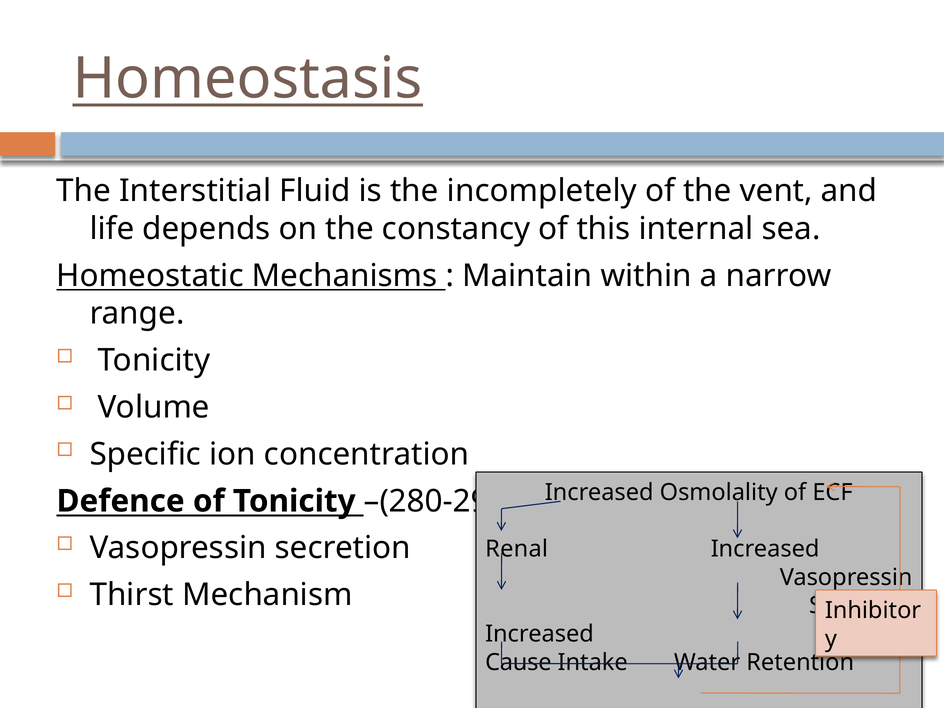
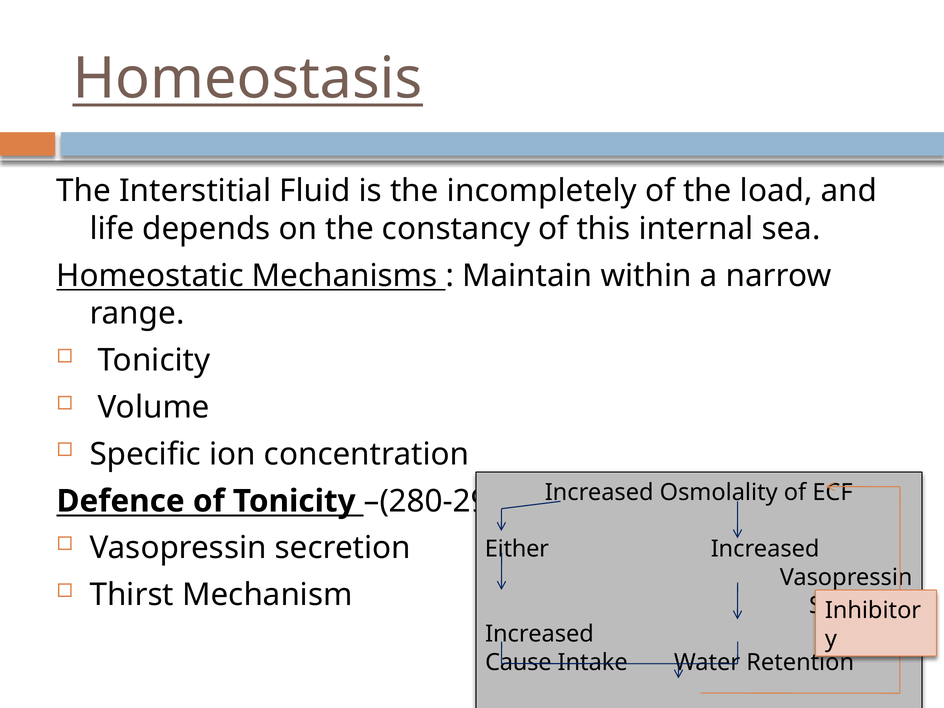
vent: vent -> load
Renal: Renal -> Either
